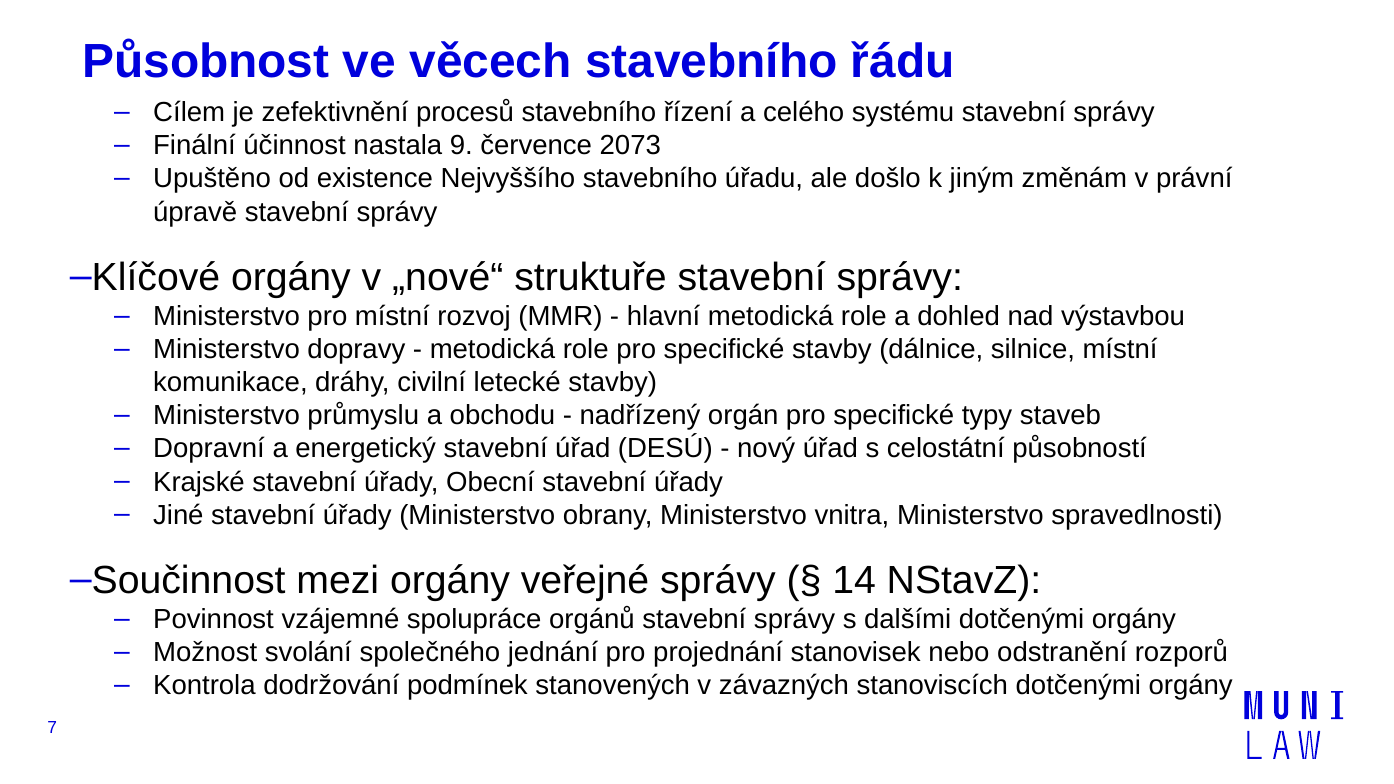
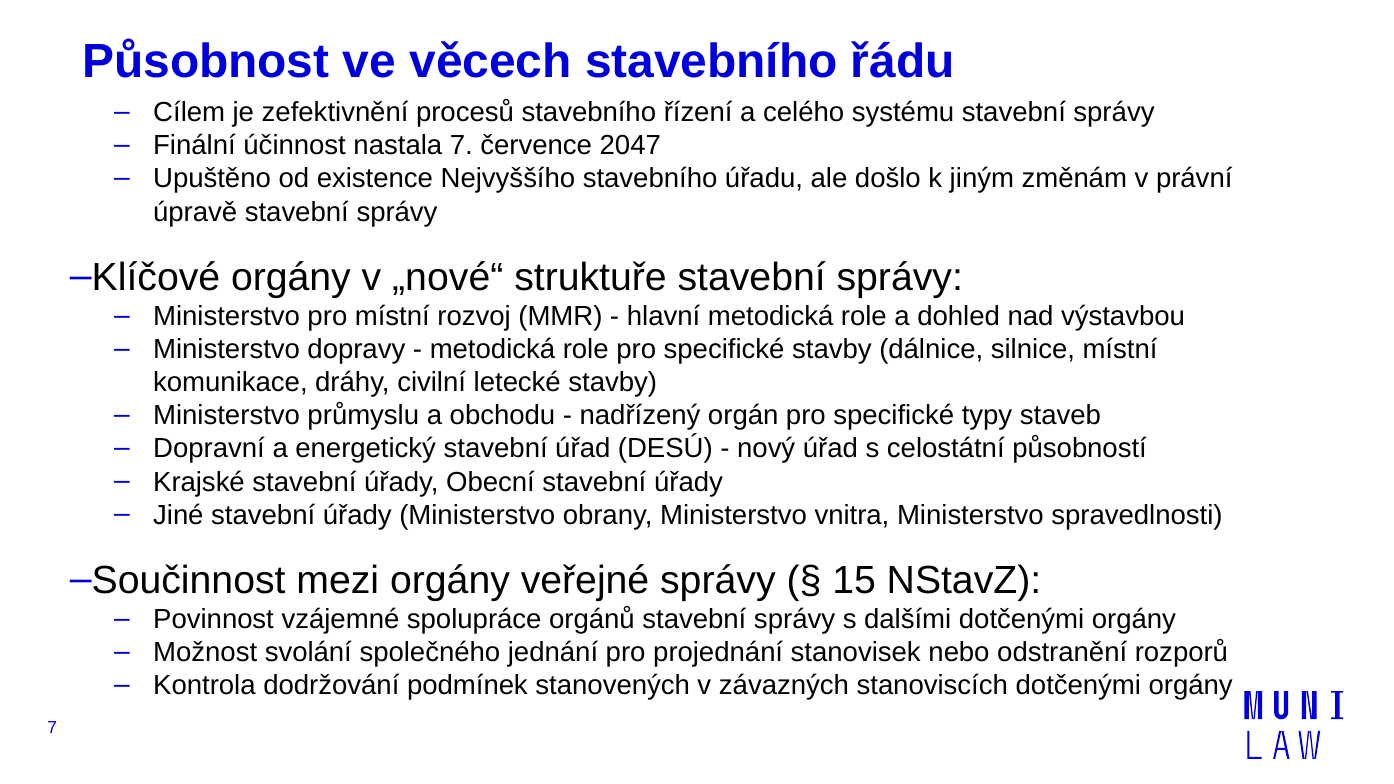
nastala 9: 9 -> 7
2073: 2073 -> 2047
14: 14 -> 15
